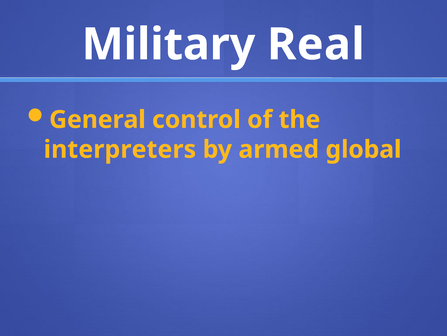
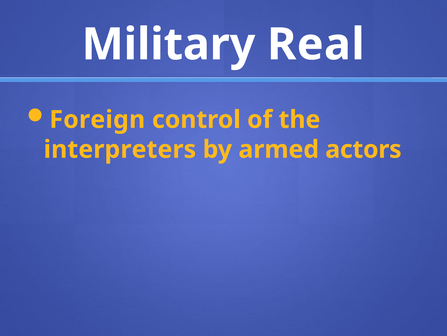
General: General -> Foreign
global: global -> actors
